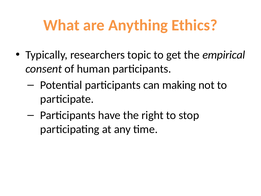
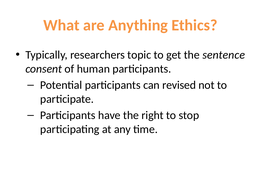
empirical: empirical -> sentence
making: making -> revised
